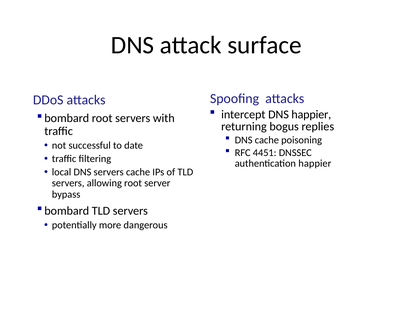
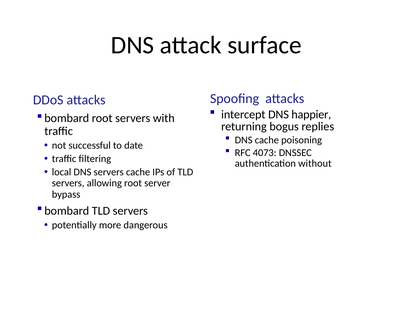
4451: 4451 -> 4073
authentication happier: happier -> without
